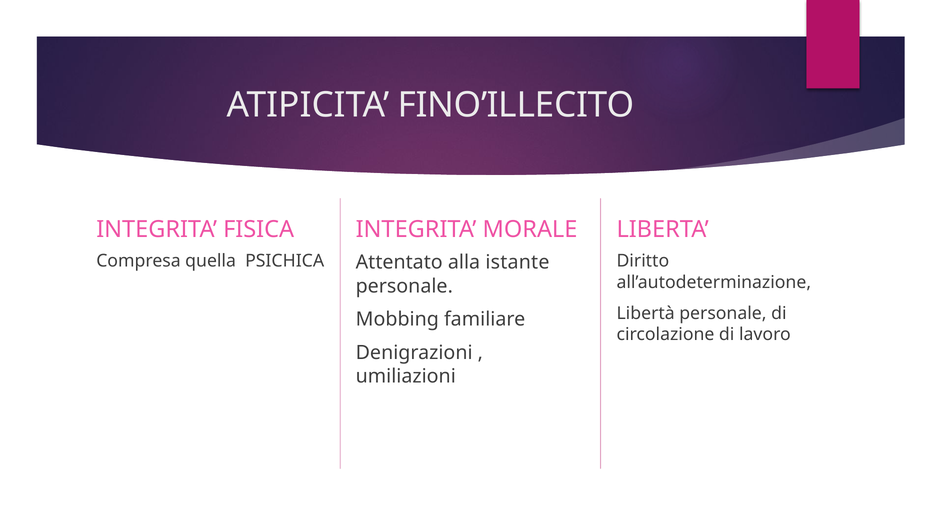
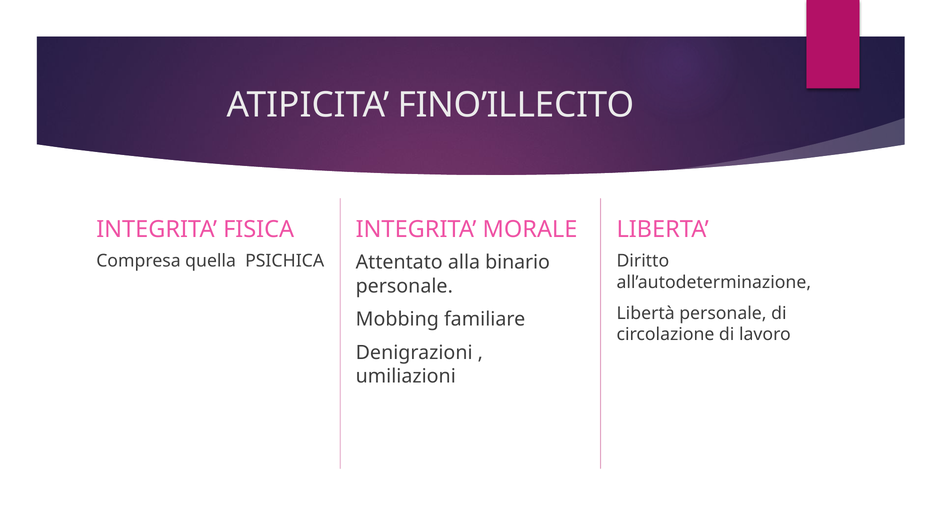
istante: istante -> binario
